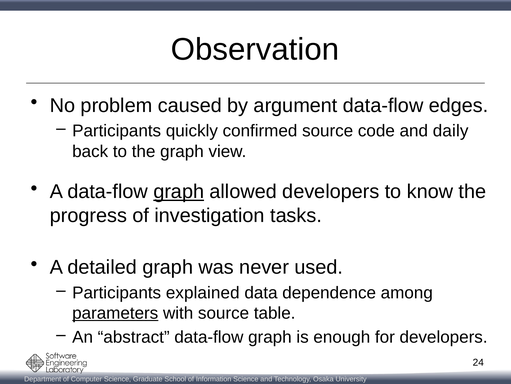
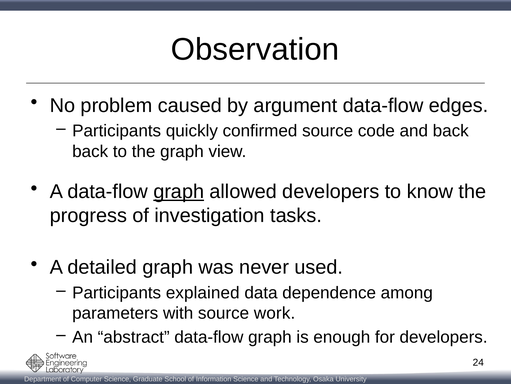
and daily: daily -> back
parameters underline: present -> none
table: table -> work
